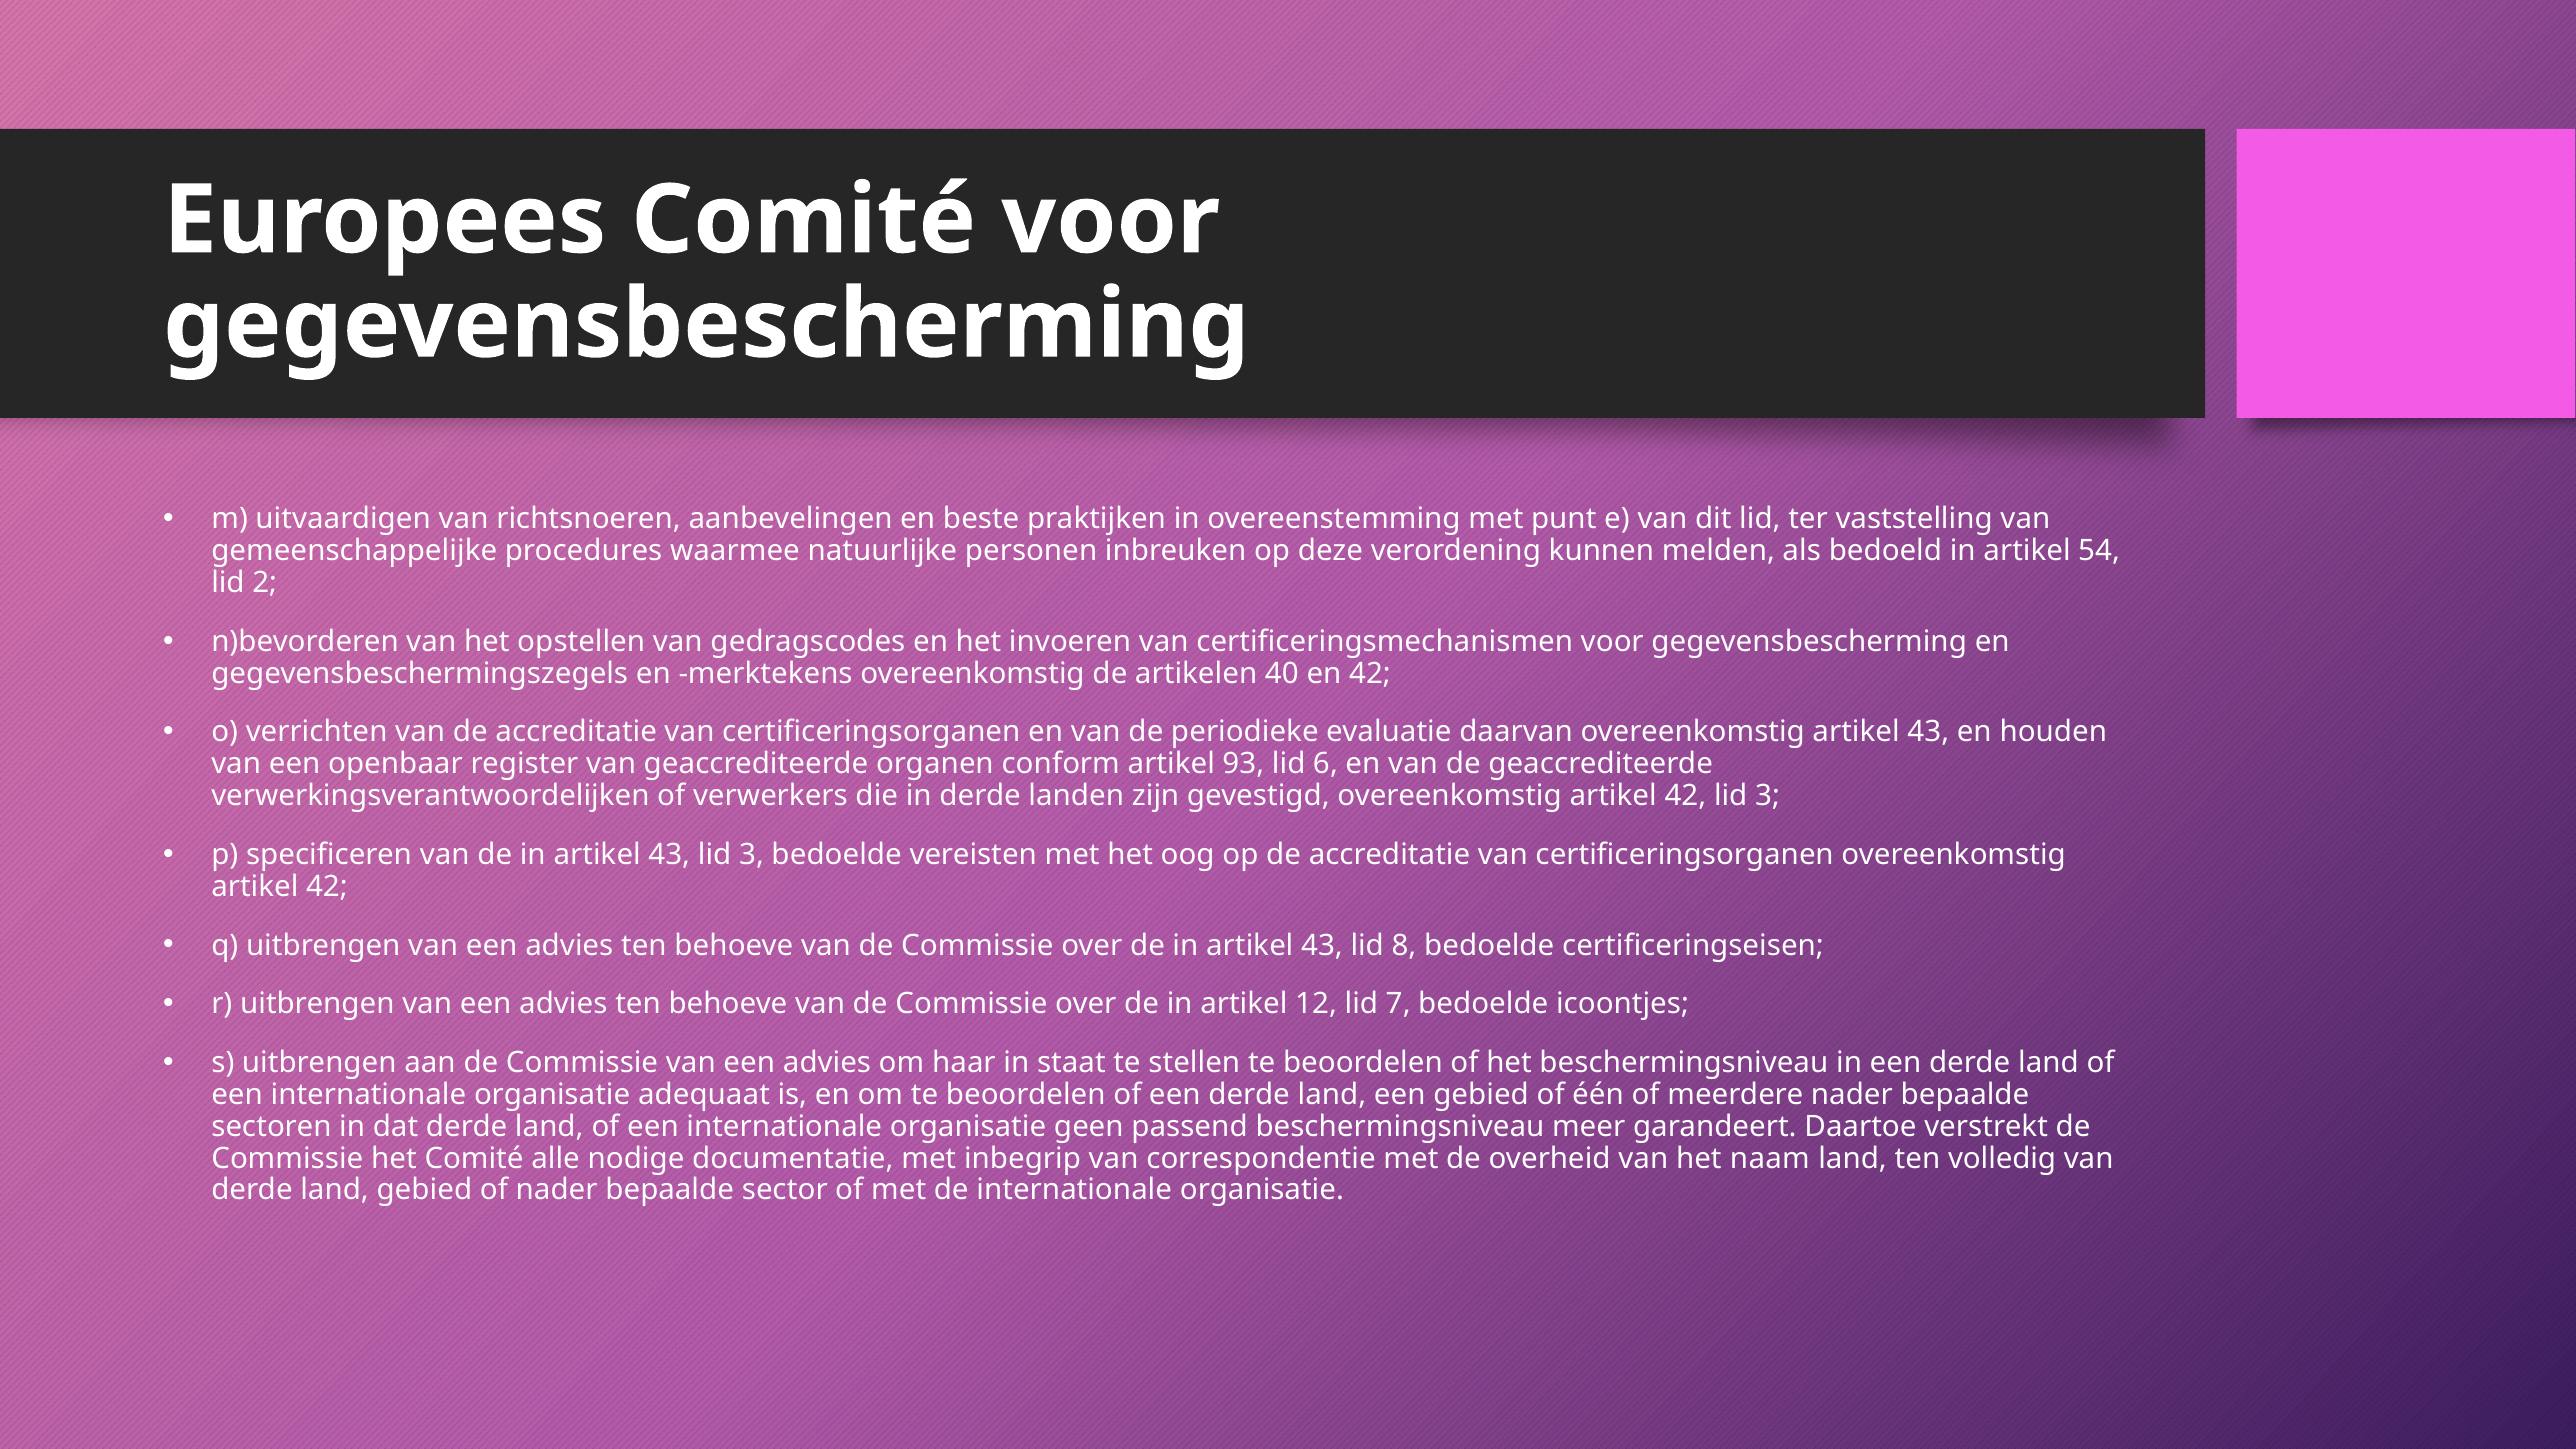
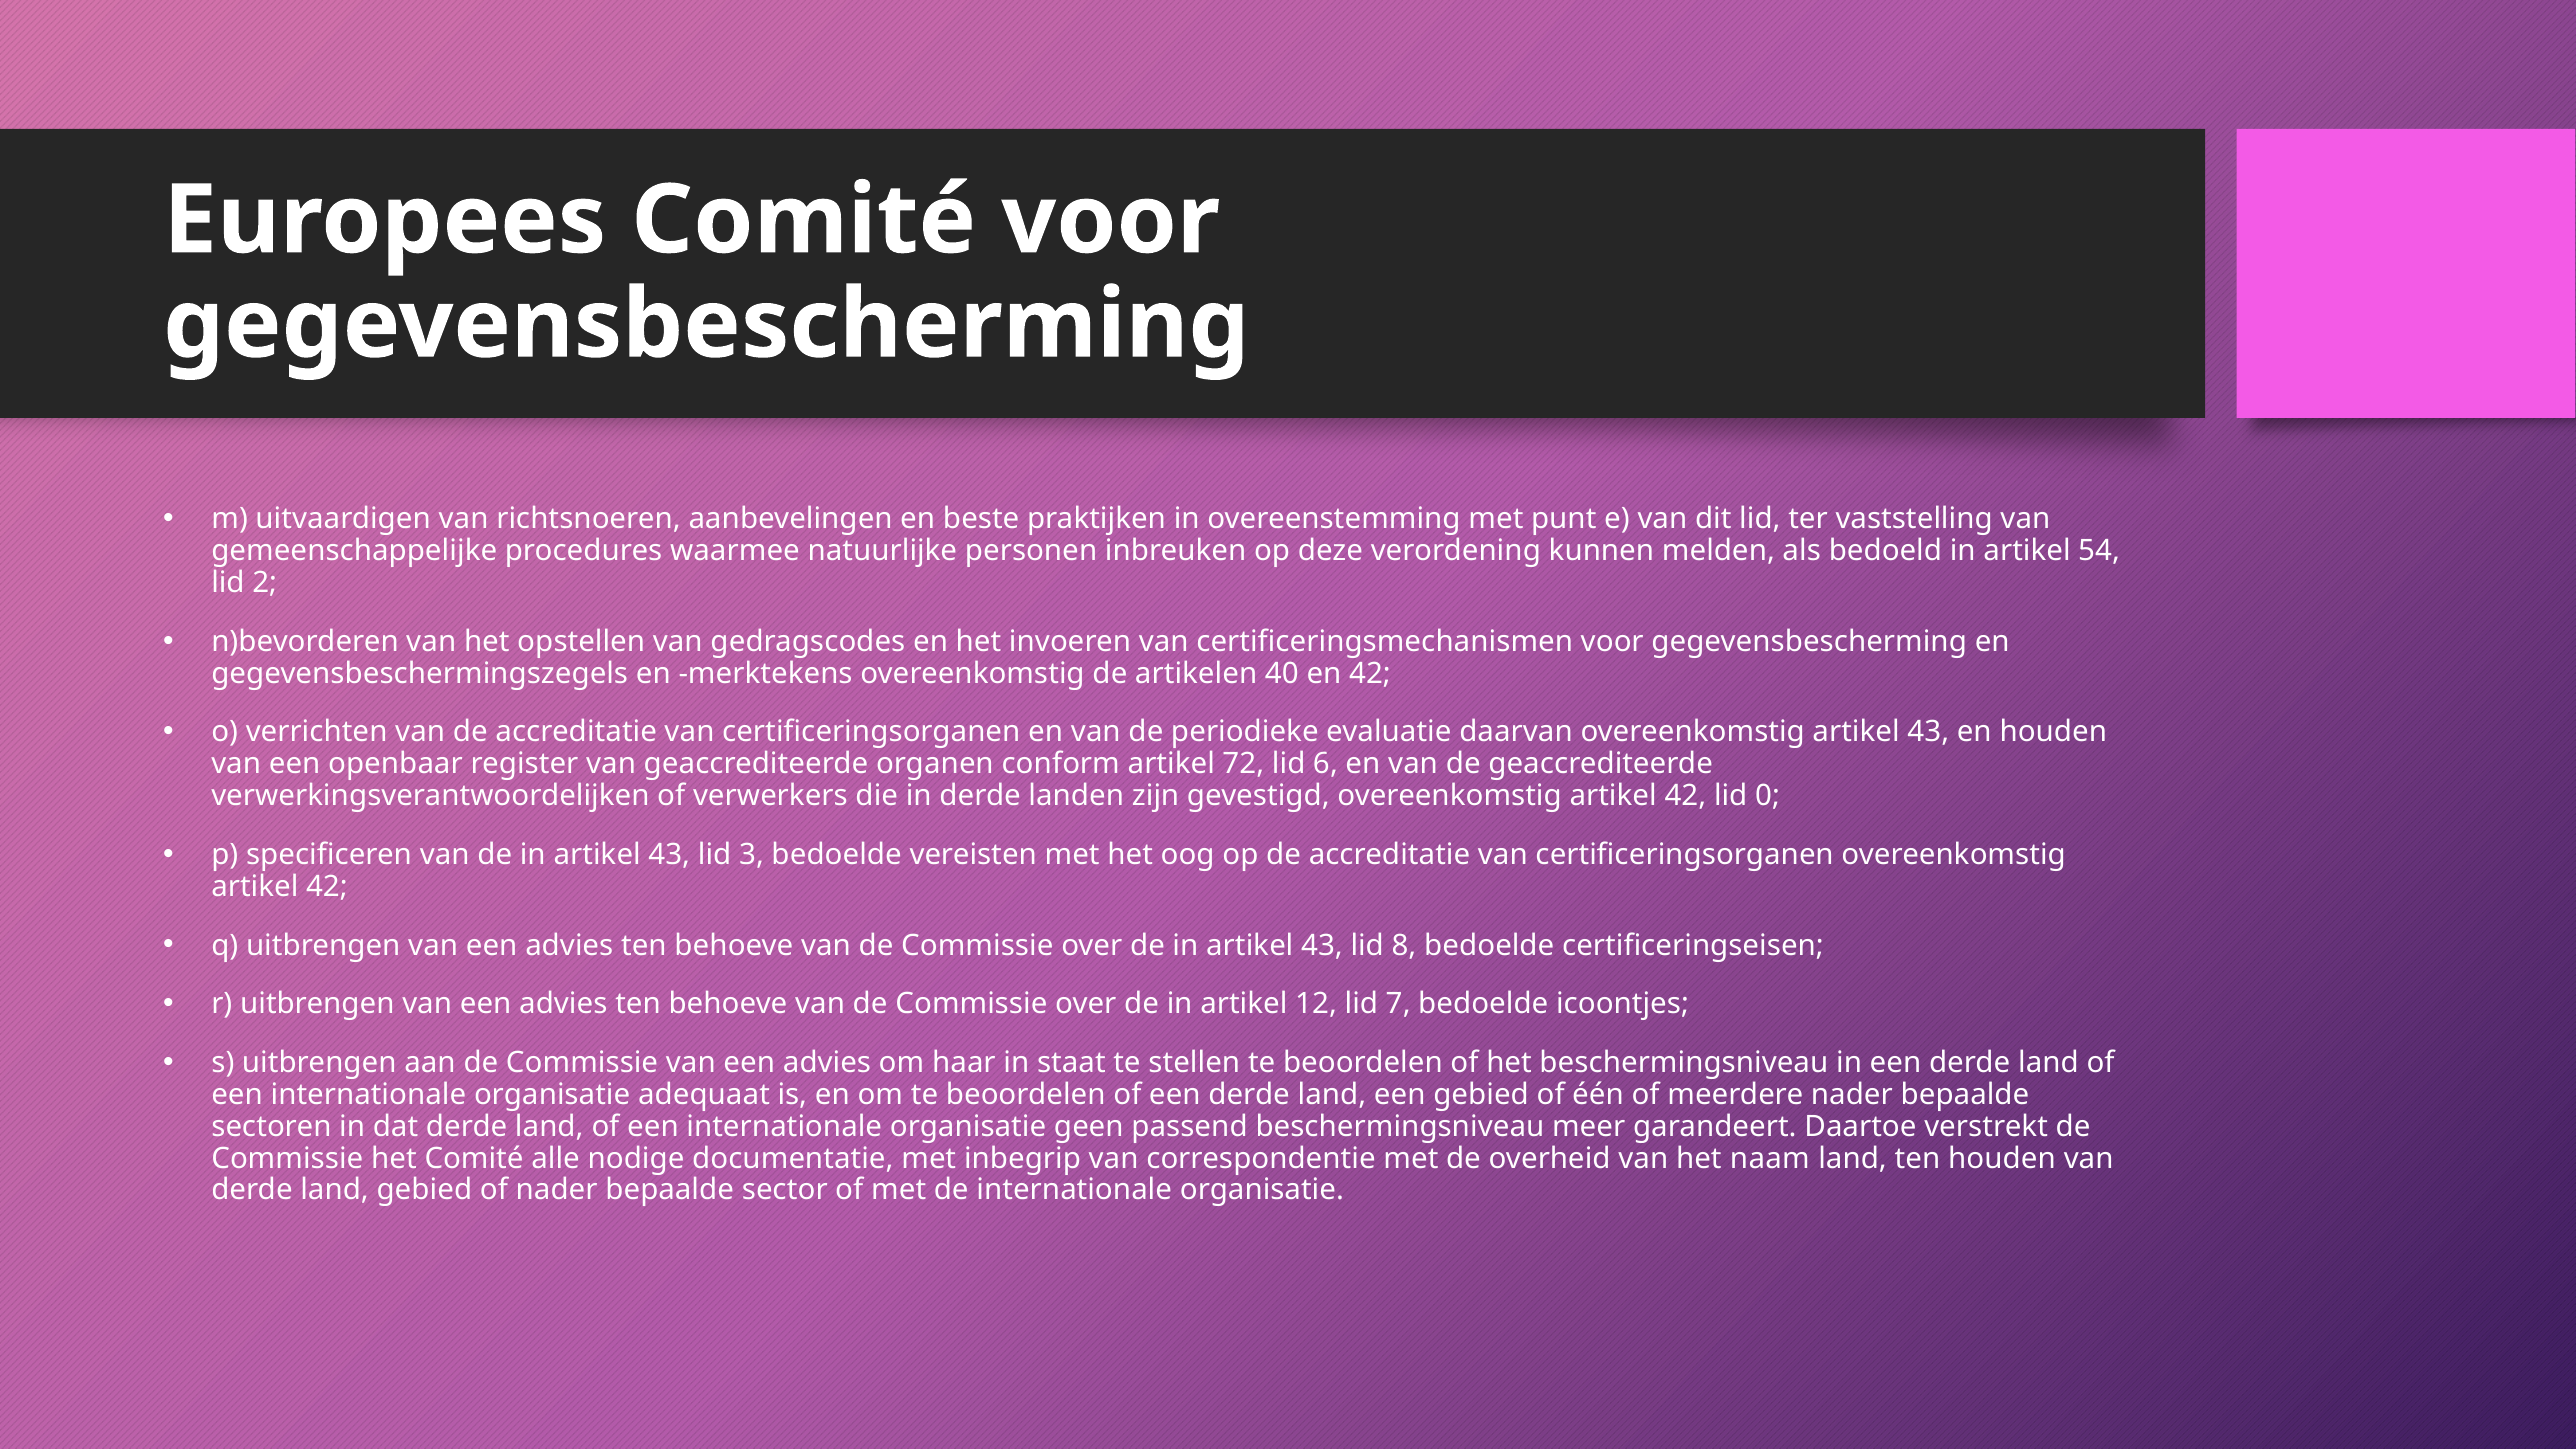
93: 93 -> 72
42 lid 3: 3 -> 0
ten volledig: volledig -> houden
